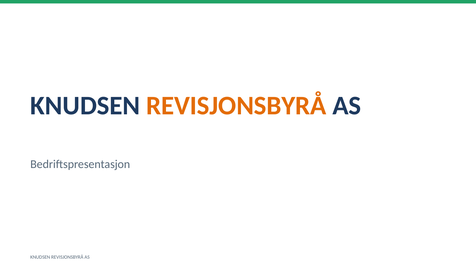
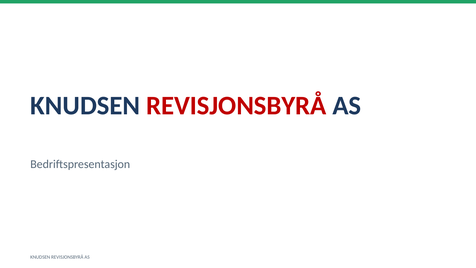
REVISJONSBYRÅ at (236, 106) colour: orange -> red
